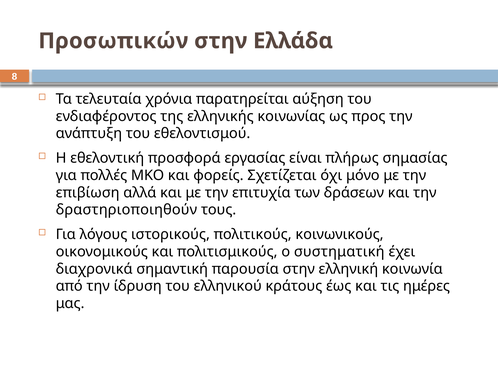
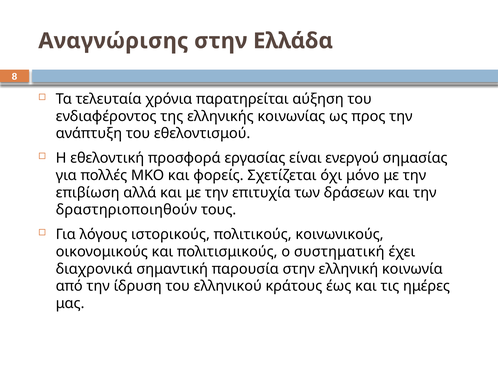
Προσωπικών: Προσωπικών -> Αναγνώρισης
πλήρως: πλήρως -> ενεργού
